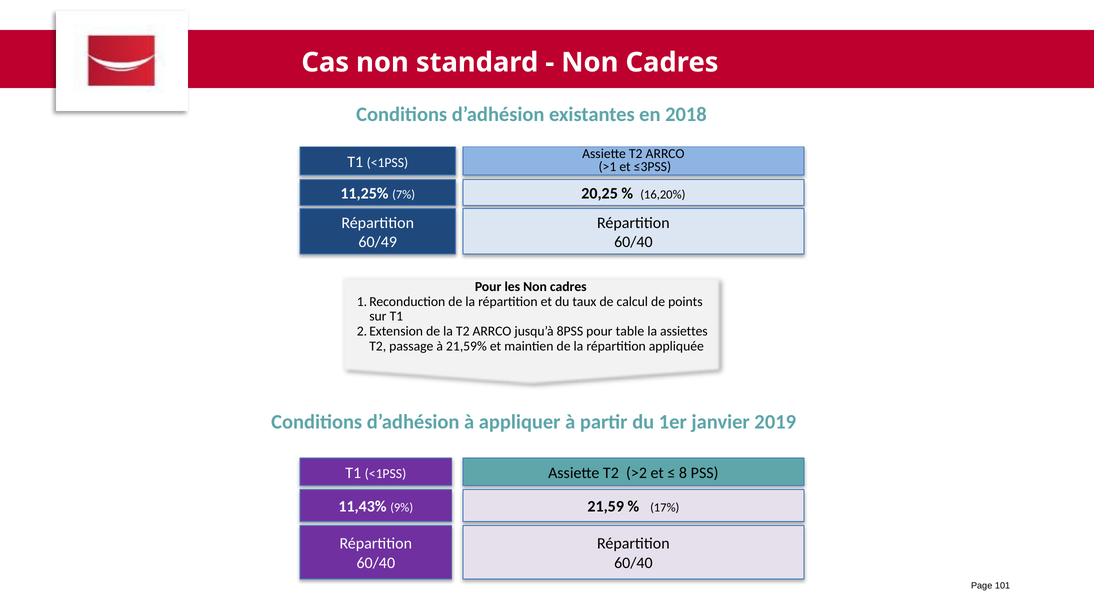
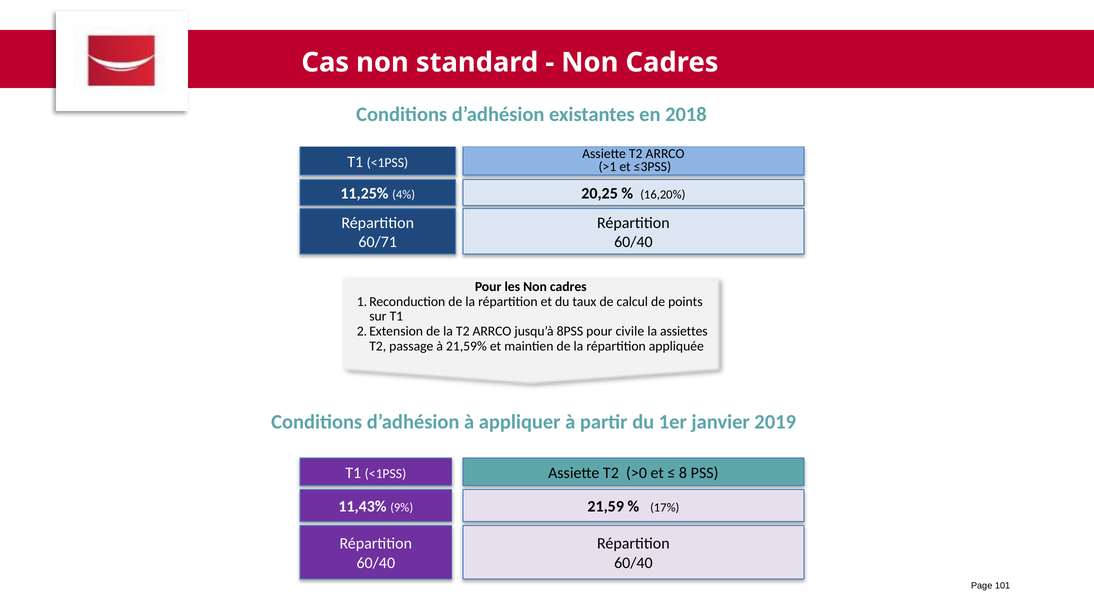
7%: 7% -> 4%
60/49: 60/49 -> 60/71
table: table -> civile
>2: >2 -> >0
